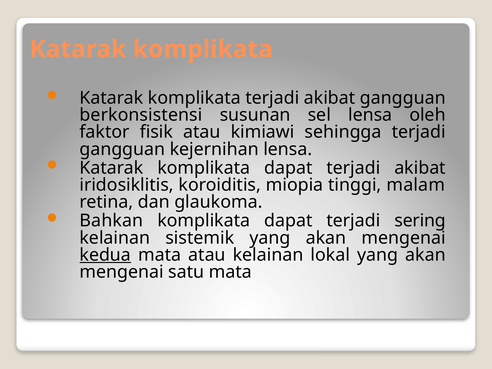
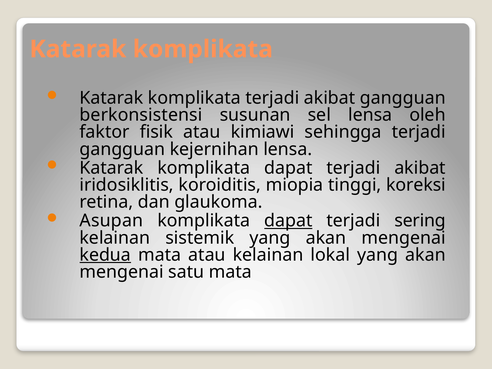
malam: malam -> koreksi
Bahkan: Bahkan -> Asupan
dapat at (288, 221) underline: none -> present
